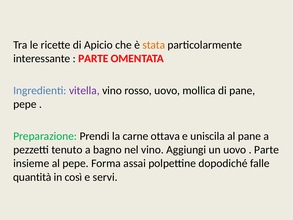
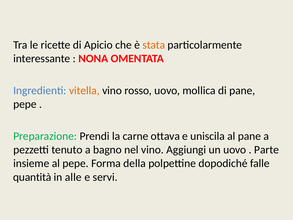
PARTE at (93, 59): PARTE -> NONA
vitella colour: purple -> orange
assai: assai -> della
così: così -> alle
